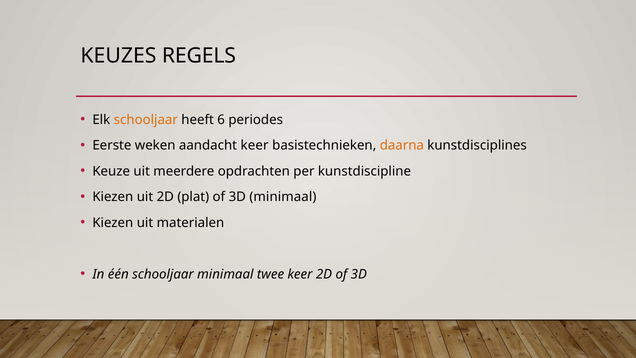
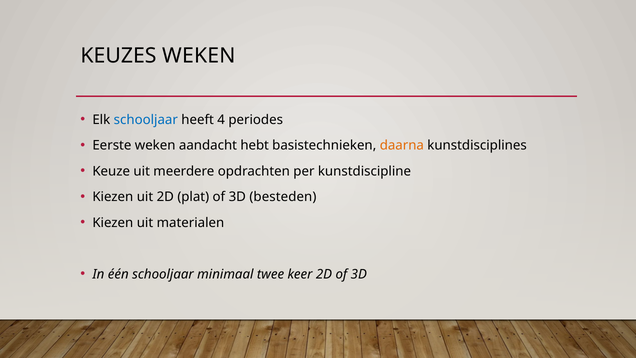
KEUZES REGELS: REGELS -> WEKEN
schooljaar at (146, 120) colour: orange -> blue
6: 6 -> 4
aandacht keer: keer -> hebt
3D minimaal: minimaal -> besteden
